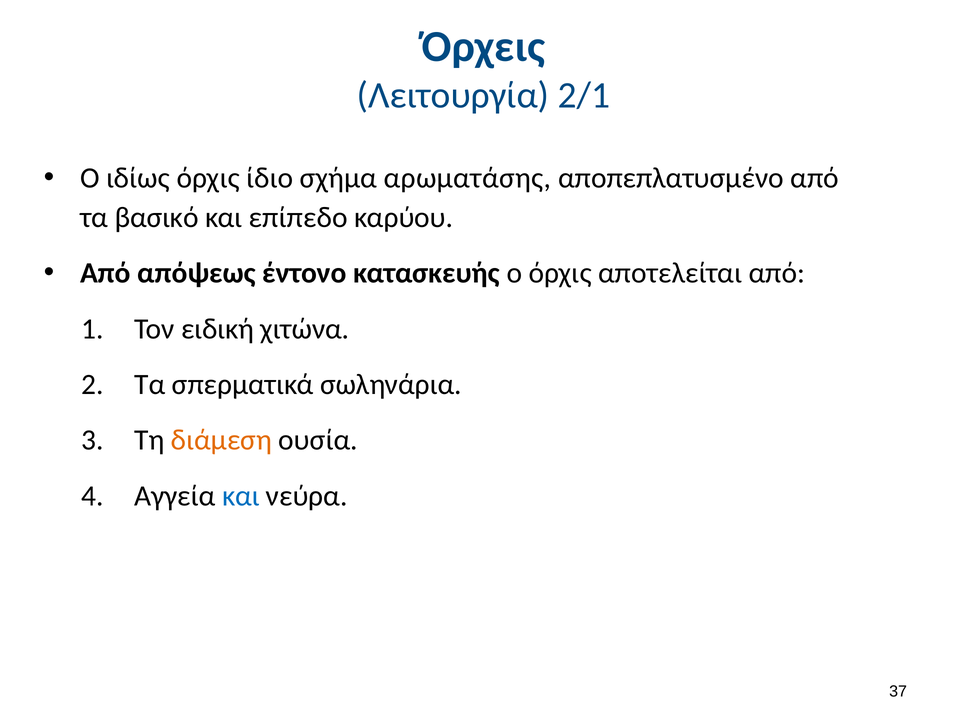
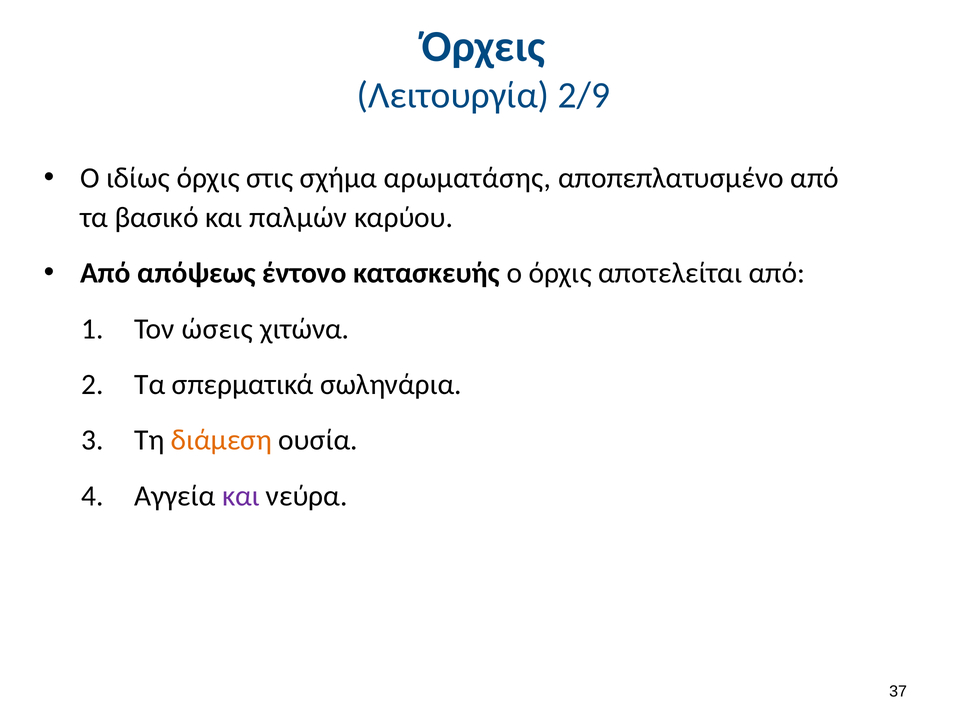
2/1: 2/1 -> 2/9
ίδιο: ίδιο -> στις
επίπεδο: επίπεδο -> παλμών
ειδική: ειδική -> ώσεις
και at (241, 496) colour: blue -> purple
